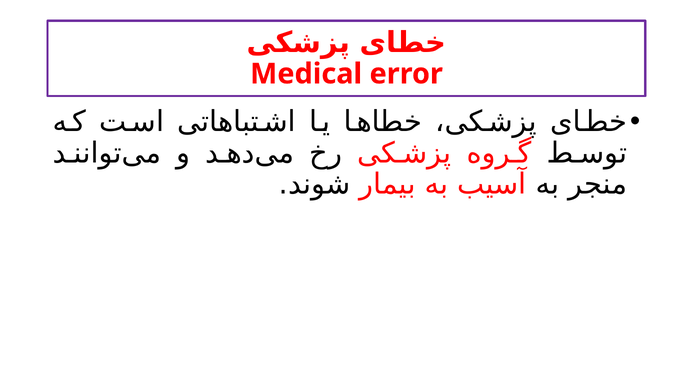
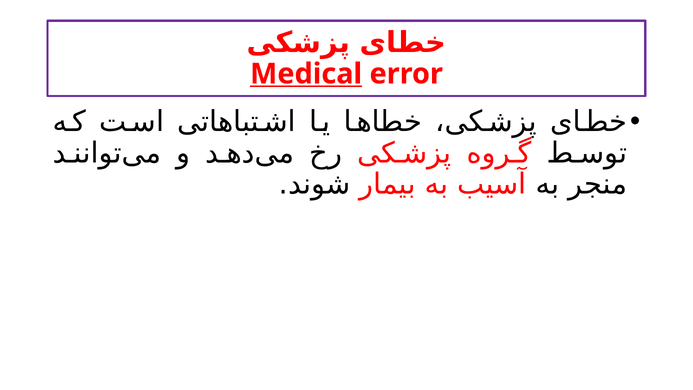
Medical underline: none -> present
